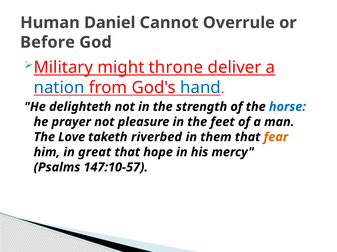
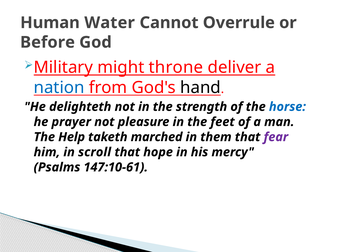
Daniel: Daniel -> Water
hand colour: blue -> black
Love: Love -> Help
riverbed: riverbed -> marched
fear colour: orange -> purple
great: great -> scroll
147:10-57: 147:10-57 -> 147:10-61
